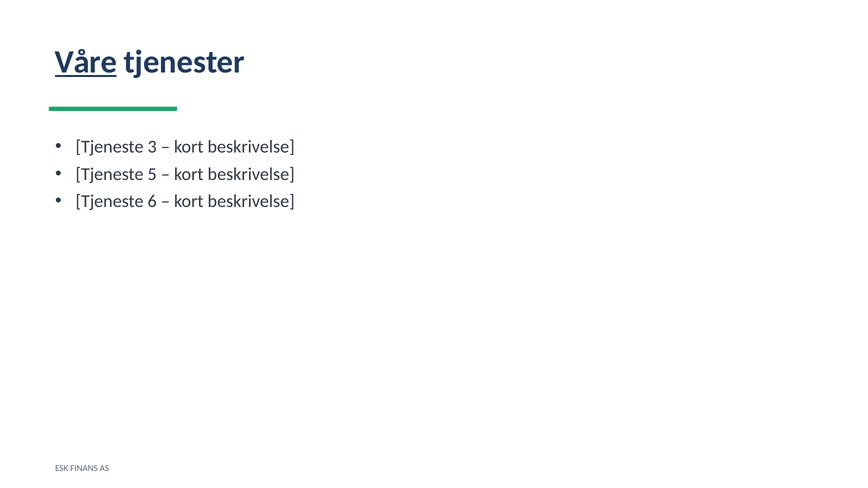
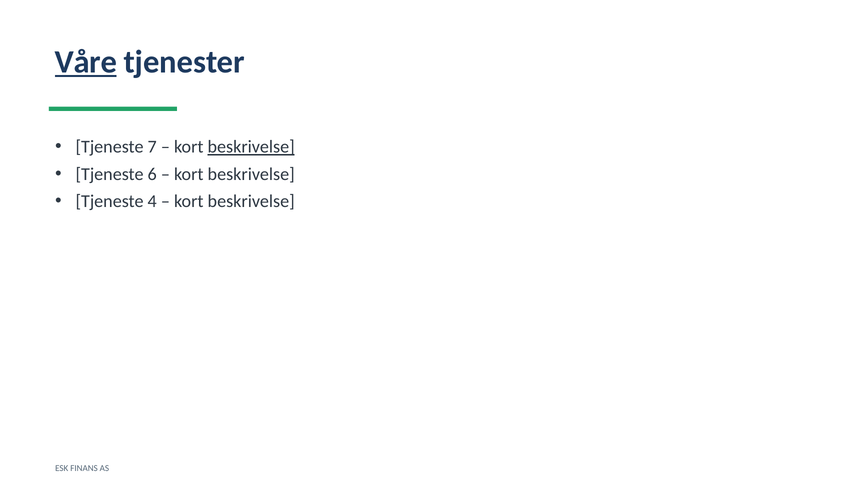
3: 3 -> 7
beskrivelse at (251, 147) underline: none -> present
5: 5 -> 6
6: 6 -> 4
